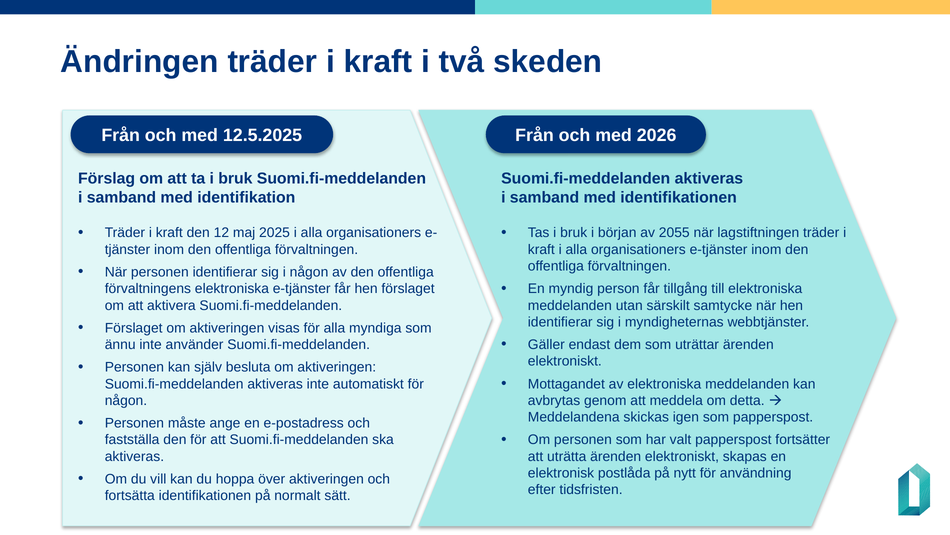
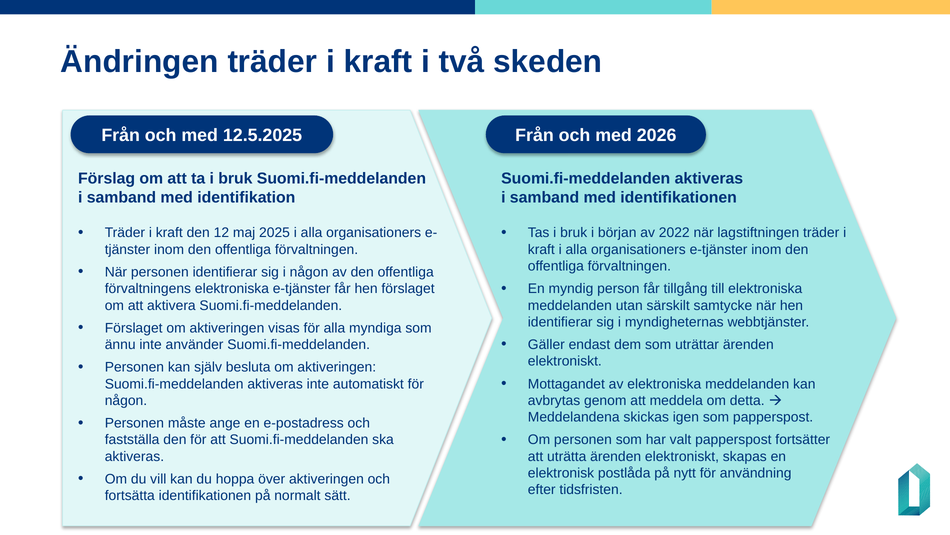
2055: 2055 -> 2022
